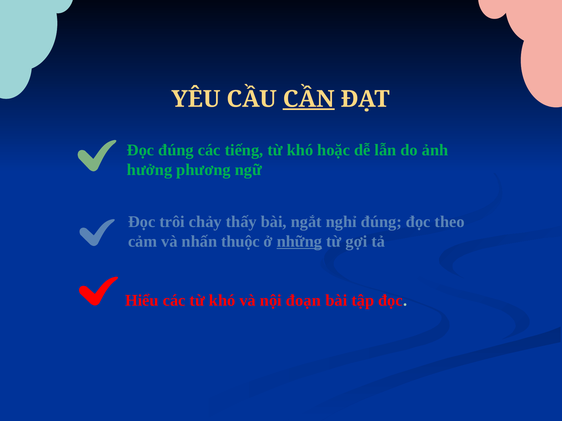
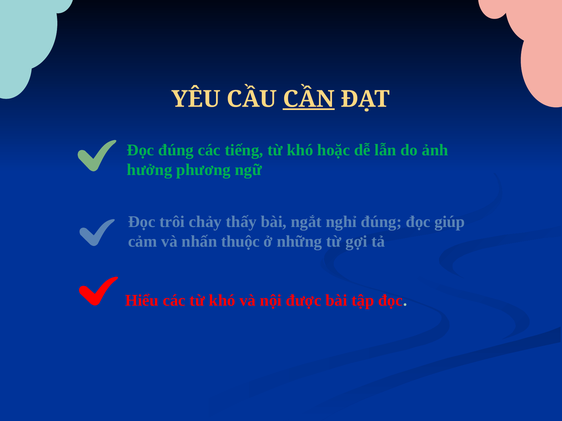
theo: theo -> giúp
những underline: present -> none
đoạn: đoạn -> được
